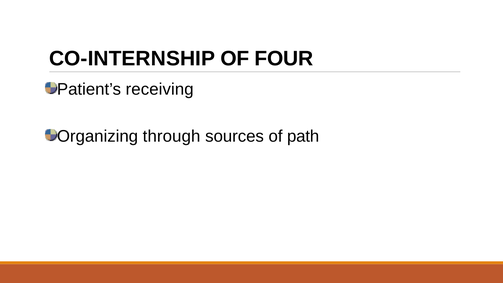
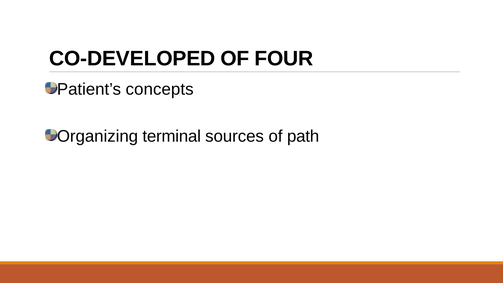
CO-INTERNSHIP: CO-INTERNSHIP -> CO-DEVELOPED
receiving: receiving -> concepts
through: through -> terminal
